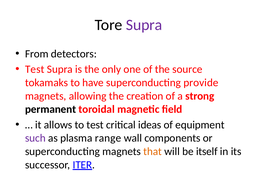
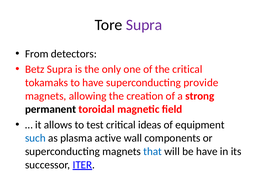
Test at (35, 69): Test -> Betz
the source: source -> critical
such colour: purple -> blue
range: range -> active
that colour: orange -> blue
be itself: itself -> have
